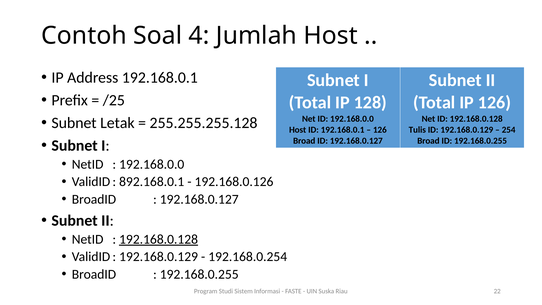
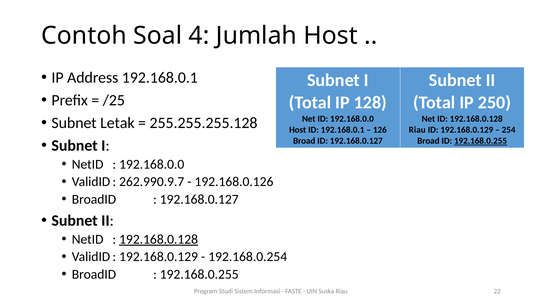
IP 126: 126 -> 250
Tulis at (417, 130): Tulis -> Riau
192.168.0.255 at (481, 141) underline: none -> present
892.168.0.1: 892.168.0.1 -> 262.990.9.7
